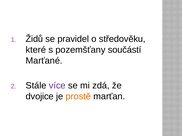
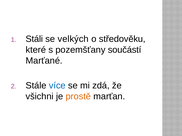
Židů: Židů -> Stáli
pravidel: pravidel -> velkých
více colour: purple -> blue
dvojice: dvojice -> všichni
